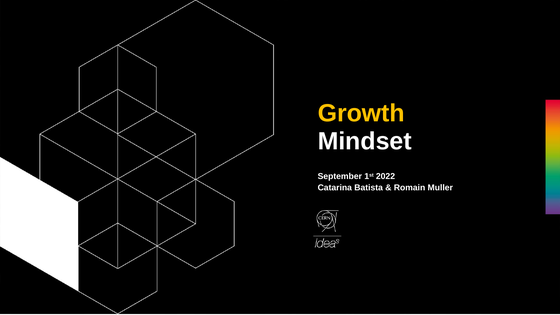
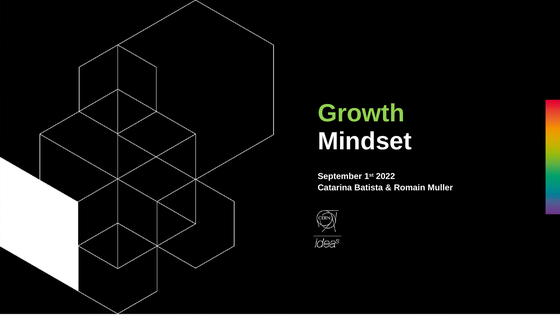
Growth colour: yellow -> light green
